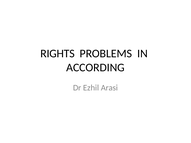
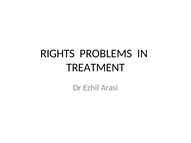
ACCORDING: ACCORDING -> TREATMENT
